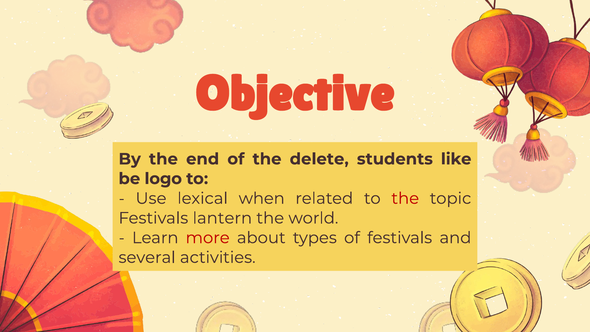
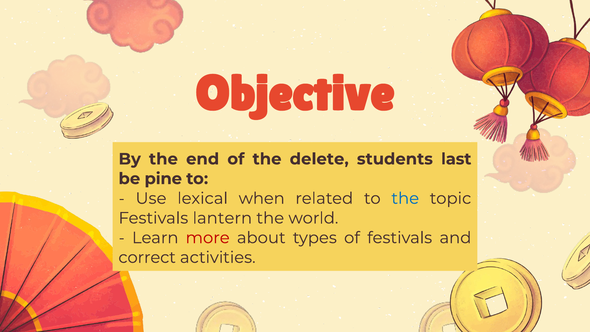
like: like -> last
logo: logo -> pine
the at (405, 198) colour: red -> blue
several: several -> correct
